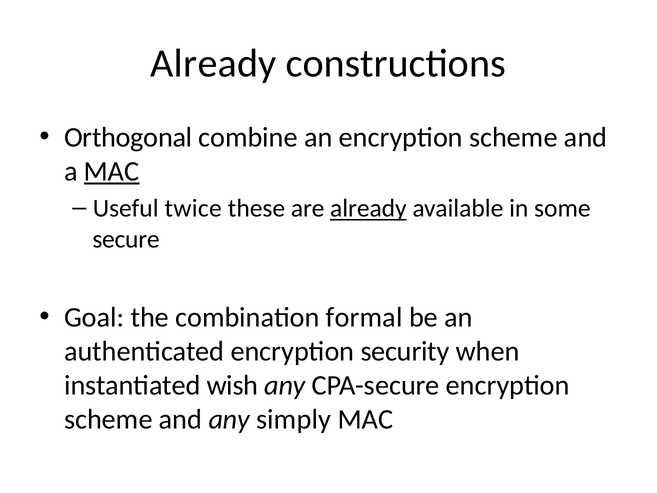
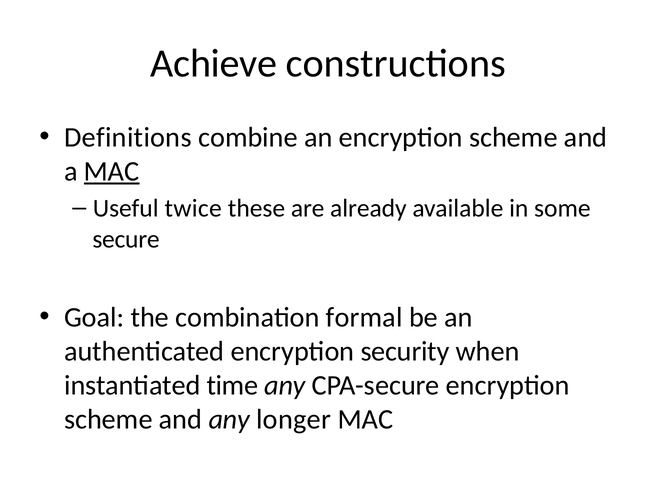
Already at (214, 64): Already -> Achieve
Orthogonal: Orthogonal -> Definitions
already at (368, 208) underline: present -> none
wish: wish -> time
simply: simply -> longer
